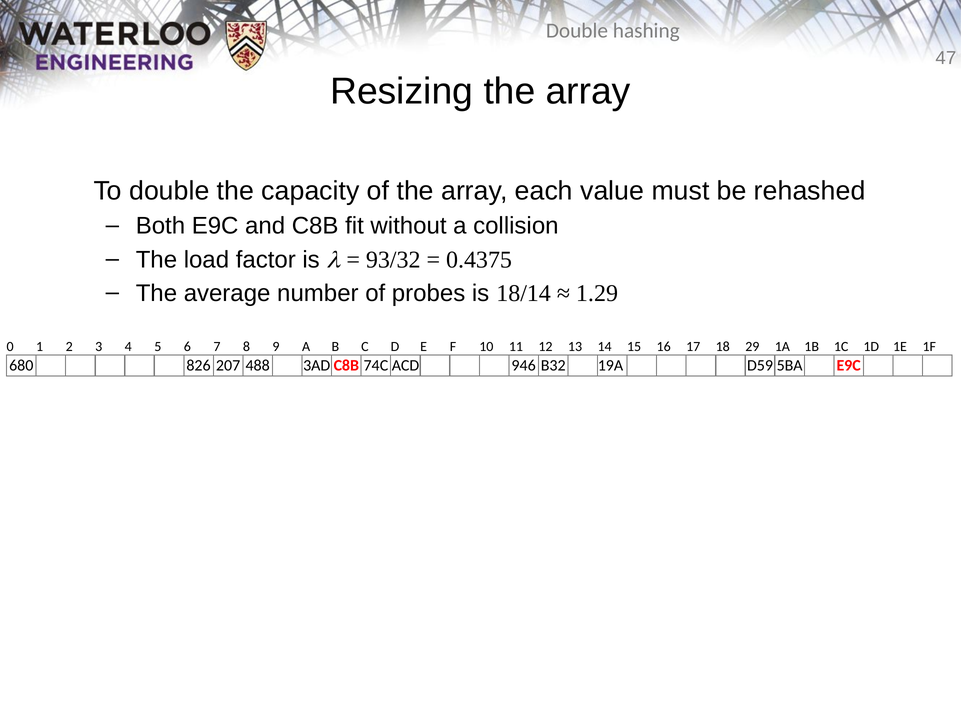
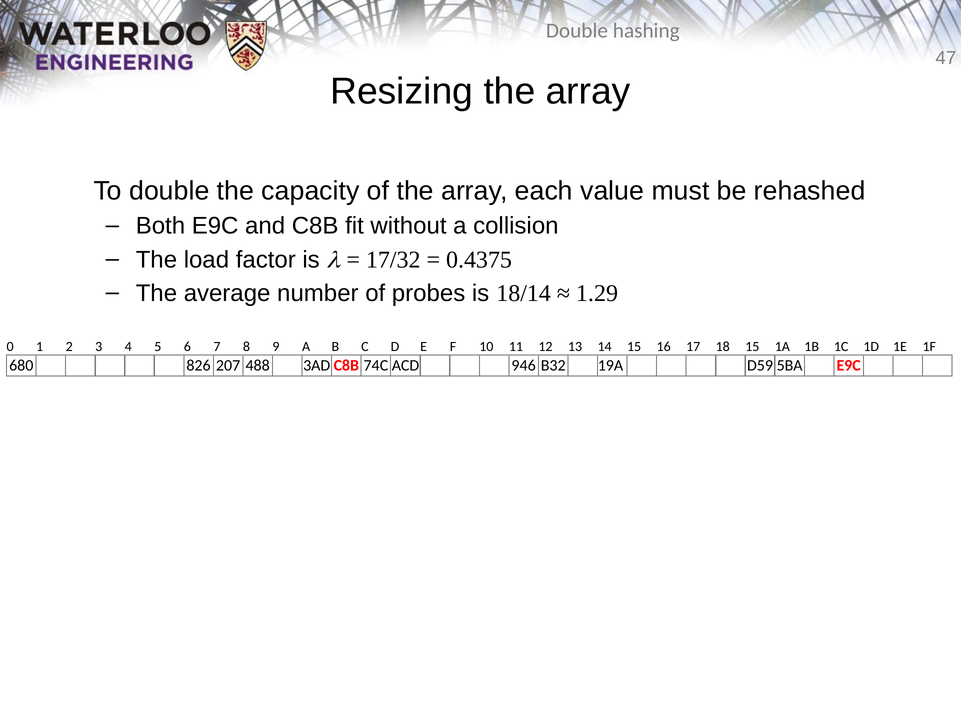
93/32: 93/32 -> 17/32
18 29: 29 -> 15
